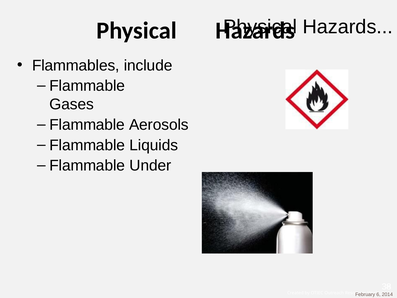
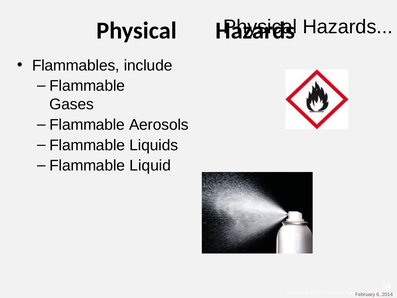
Under: Under -> Liquid
